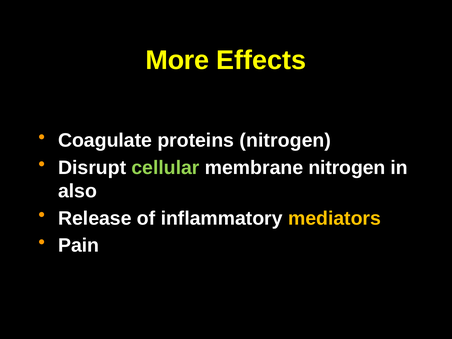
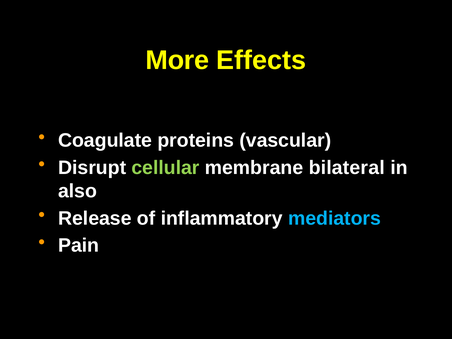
proteins nitrogen: nitrogen -> vascular
membrane nitrogen: nitrogen -> bilateral
mediators colour: yellow -> light blue
